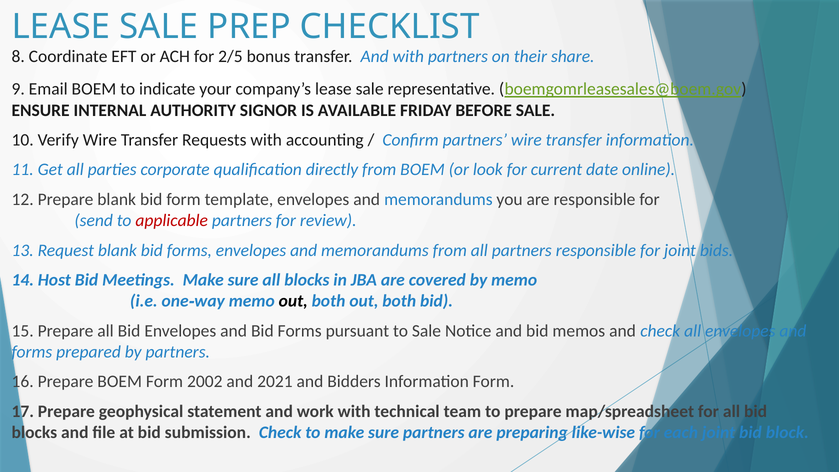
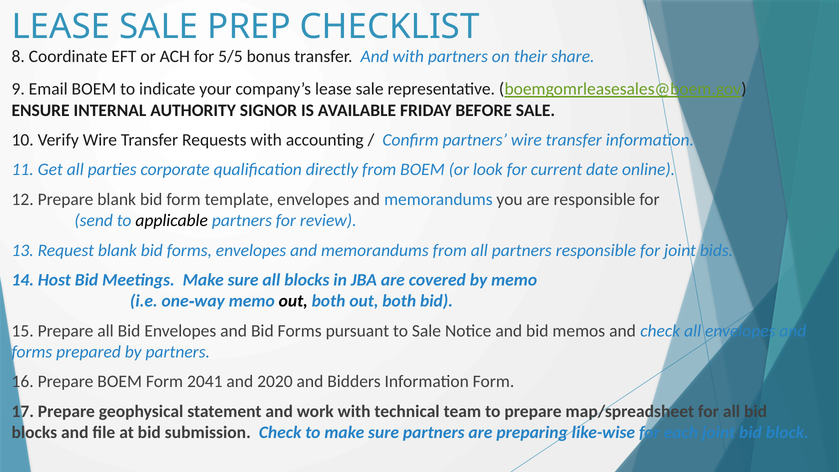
2/5: 2/5 -> 5/5
applicable colour: red -> black
2002: 2002 -> 2041
2021: 2021 -> 2020
